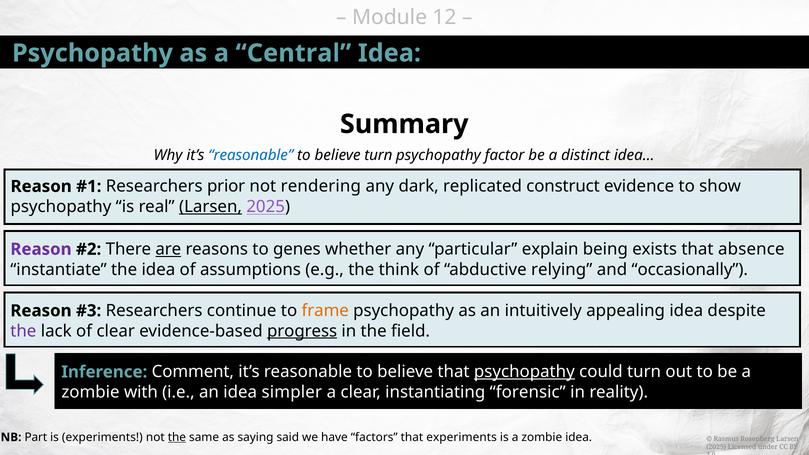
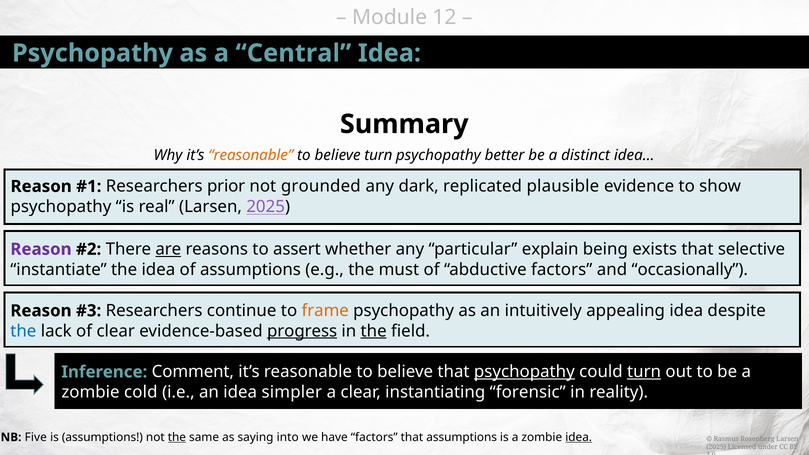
reasonable at (251, 155) colour: blue -> orange
factor: factor -> better
rendering: rendering -> grounded
construct: construct -> plausible
Larsen at (211, 207) underline: present -> none
genes: genes -> assert
absence: absence -> selective
think: think -> must
abductive relying: relying -> factors
the at (23, 331) colour: purple -> blue
the at (374, 331) underline: none -> present
turn at (644, 372) underline: none -> present
with: with -> cold
Part: Part -> Five
is experiments: experiments -> assumptions
said: said -> into
that experiments: experiments -> assumptions
idea at (579, 437) underline: none -> present
